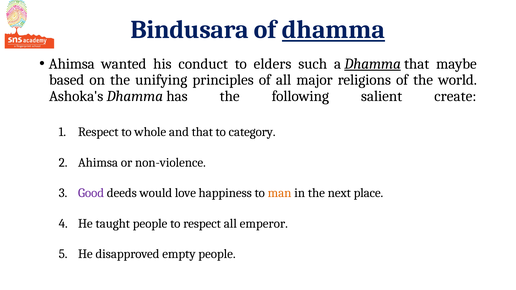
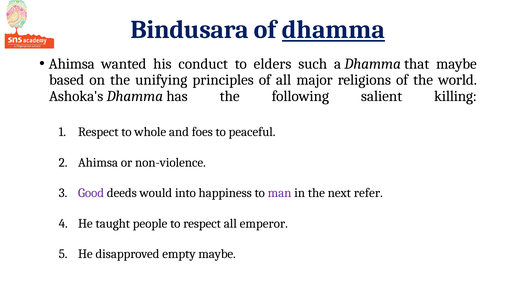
Dhamma at (373, 64) underline: present -> none
create: create -> killing
and that: that -> foes
category: category -> peaceful
love: love -> into
man colour: orange -> purple
place: place -> refer
empty people: people -> maybe
